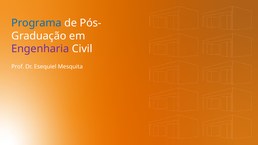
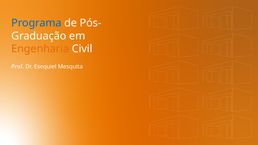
Engenharia colour: purple -> orange
